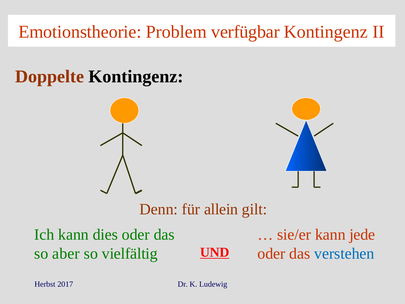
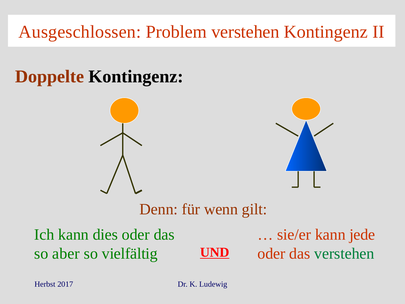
Emotionstheorie: Emotionstheorie -> Ausgeschlossen
Problem verfügbar: verfügbar -> verstehen
allein: allein -> wenn
verstehen at (344, 253) colour: blue -> green
